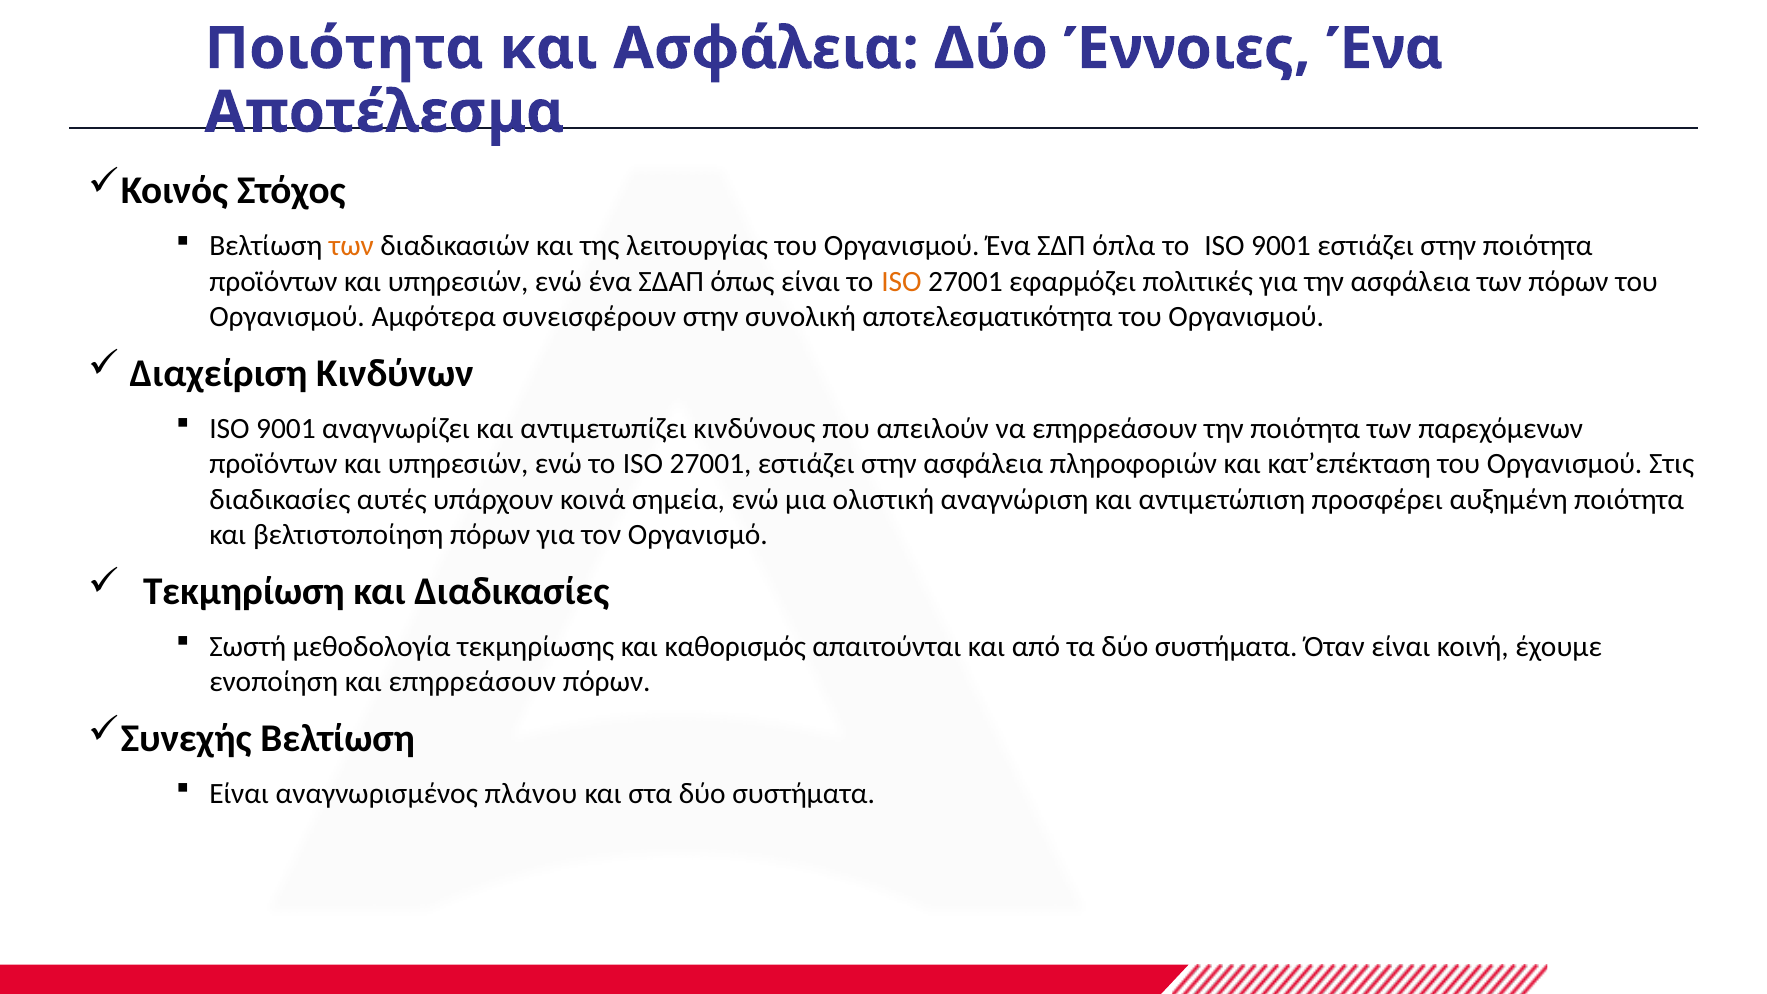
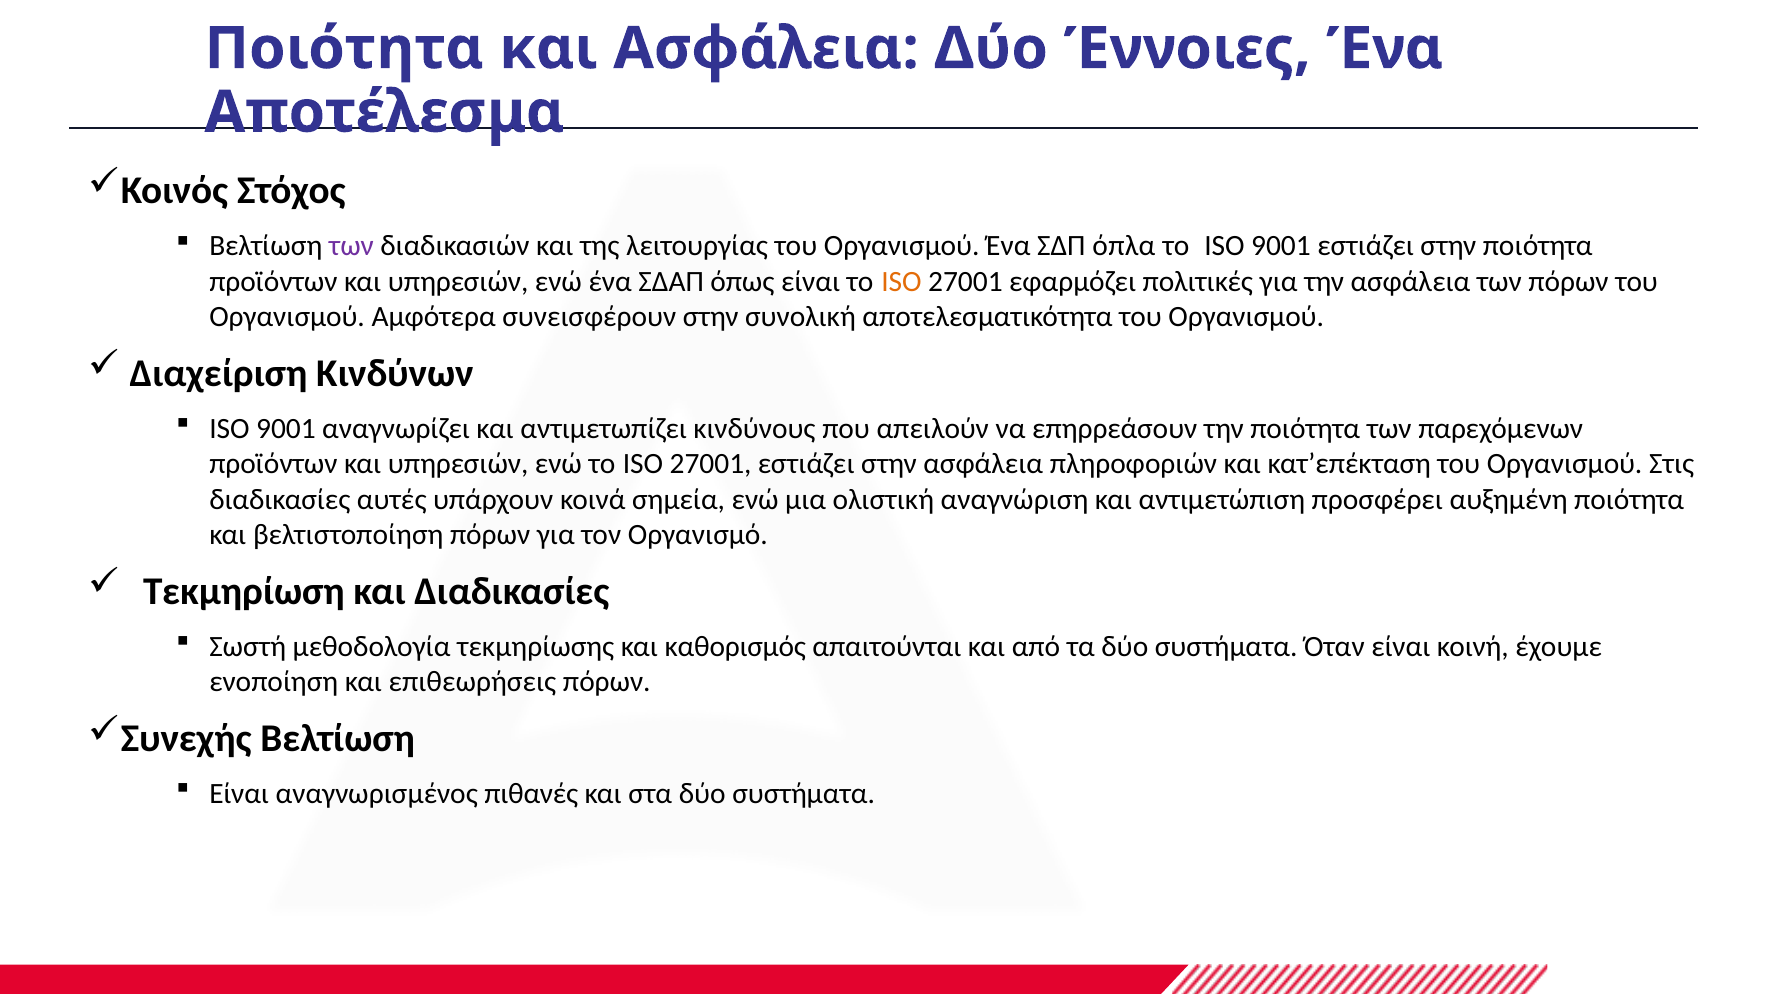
των at (351, 246) colour: orange -> purple
και επηρρεάσουν: επηρρεάσουν -> επιθεωρήσεις
πλάνου: πλάνου -> πιθανές
